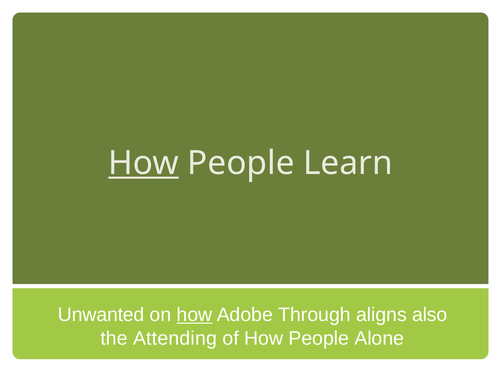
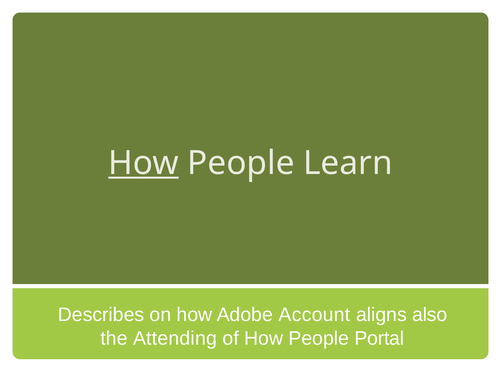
Unwanted: Unwanted -> Describes
how at (194, 315) underline: present -> none
Through: Through -> Account
Alone: Alone -> Portal
